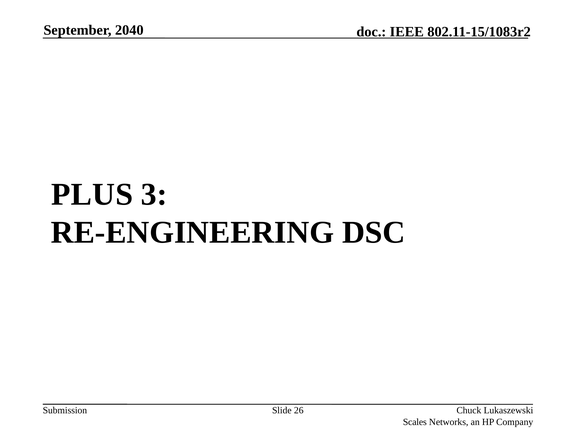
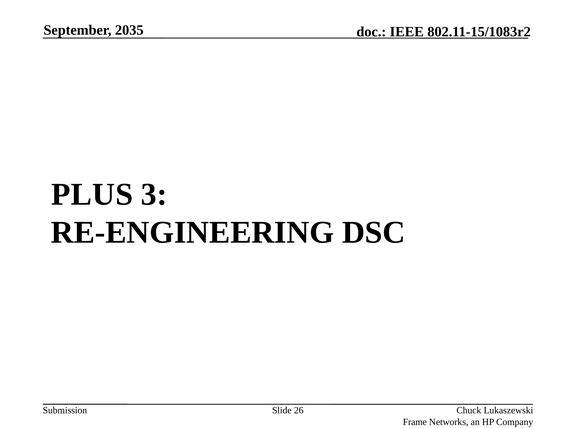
2040: 2040 -> 2035
Scales: Scales -> Frame
